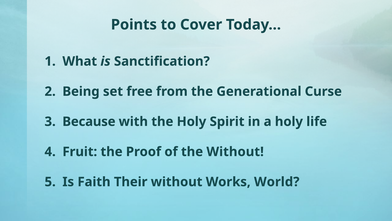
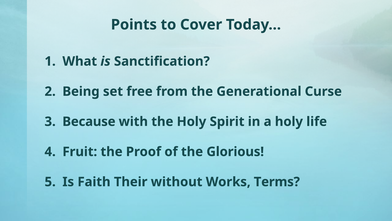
the Without: Without -> Glorious
World: World -> Terms
